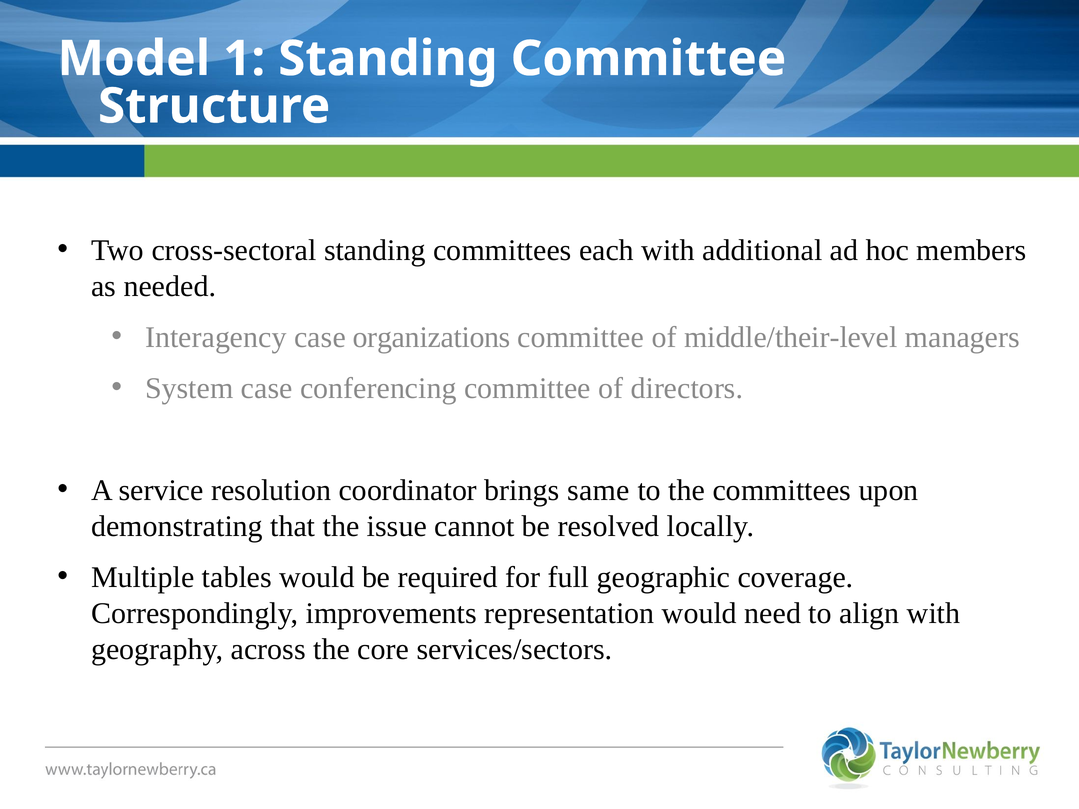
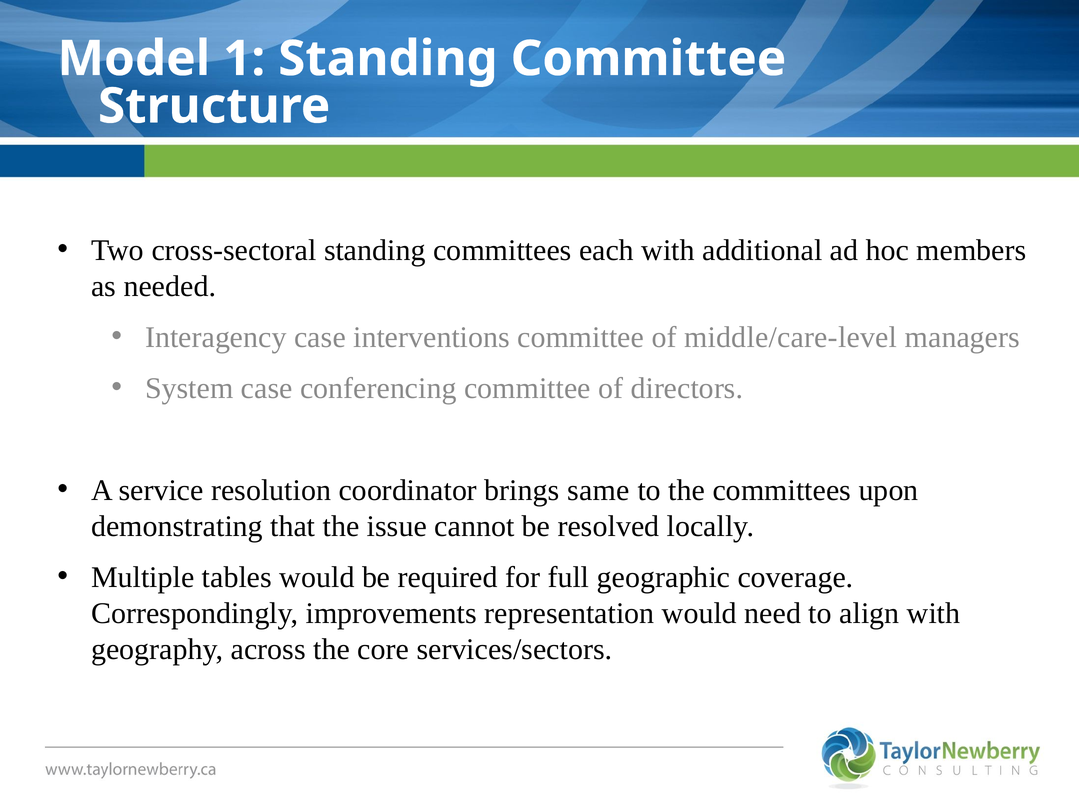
organizations: organizations -> interventions
middle/their-level: middle/their-level -> middle/care-level
